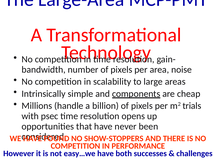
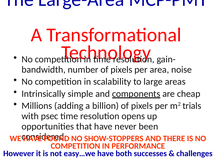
handle: handle -> adding
